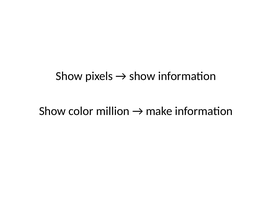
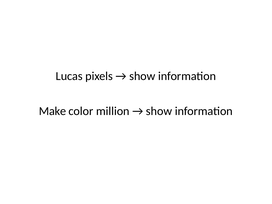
Show at (69, 76): Show -> Lucas
Show at (52, 111): Show -> Make
make at (159, 111): make -> show
